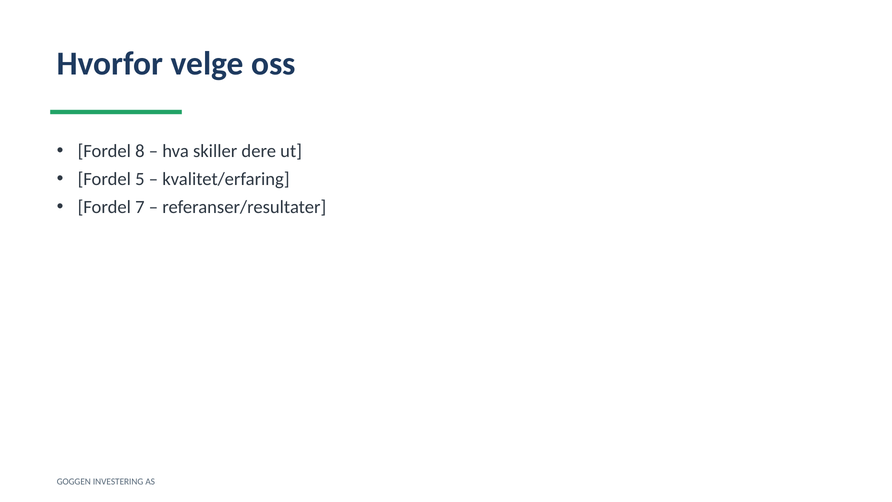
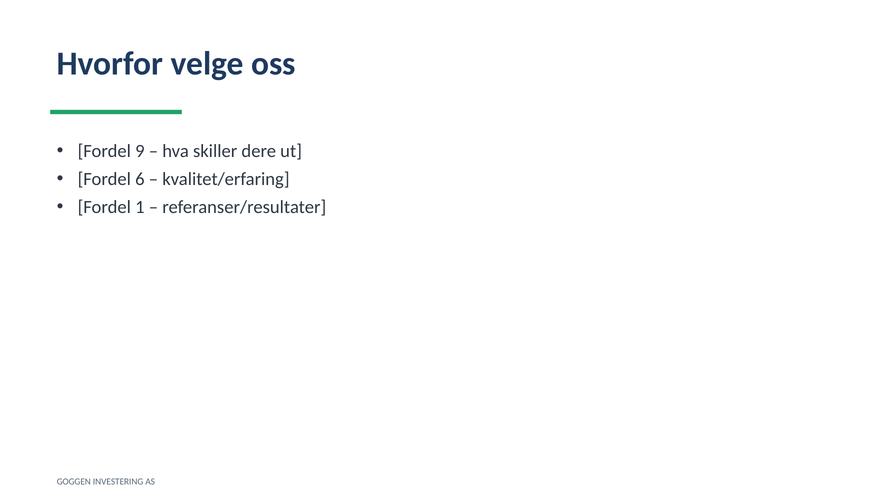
8: 8 -> 9
5: 5 -> 6
7: 7 -> 1
